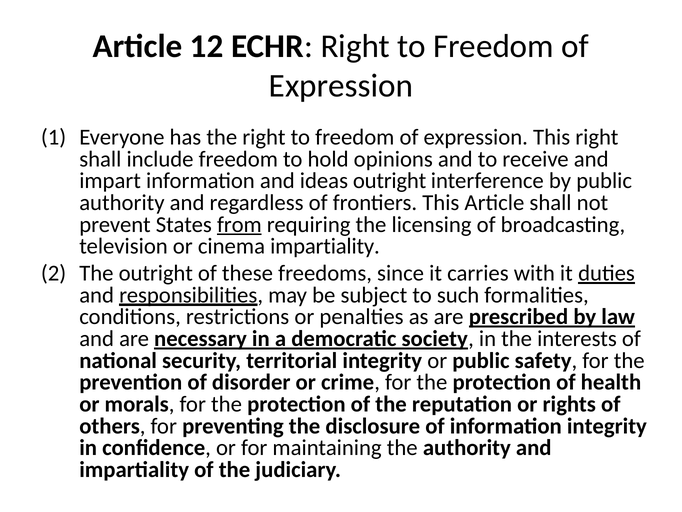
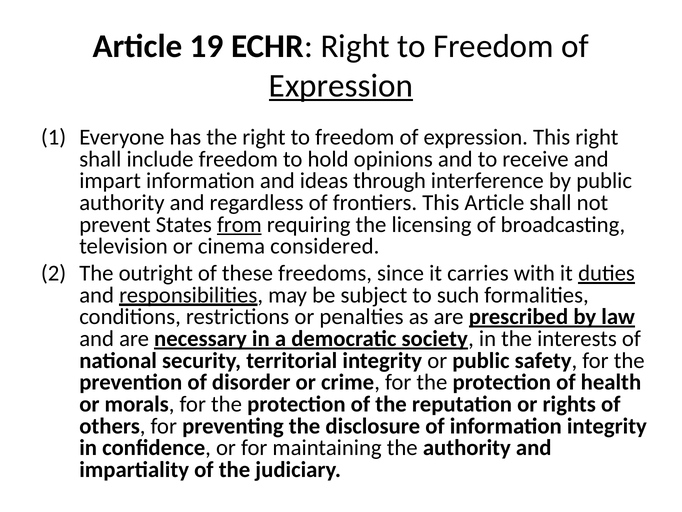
12: 12 -> 19
Expression at (341, 86) underline: none -> present
ideas outright: outright -> through
cinema impartiality: impartiality -> considered
